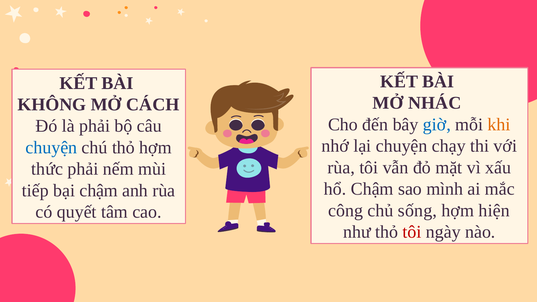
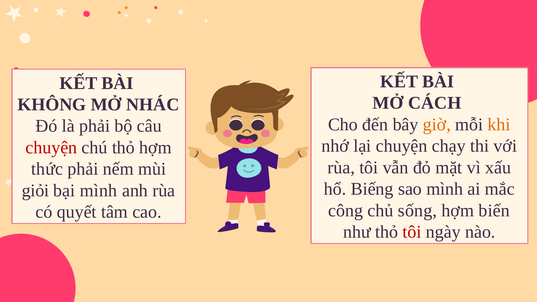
NHÁC: NHÁC -> CÁCH
CÁCH: CÁCH -> NHÁC
giờ colour: blue -> orange
chuyện at (51, 148) colour: blue -> red
hổ Chậm: Chậm -> Biếng
tiếp: tiếp -> giỏi
bại chậm: chậm -> mình
hiện: hiện -> biến
